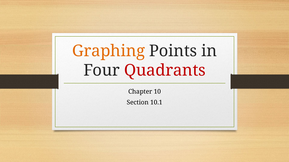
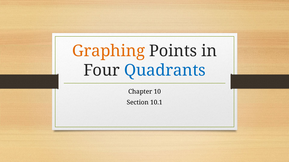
Quadrants colour: red -> blue
